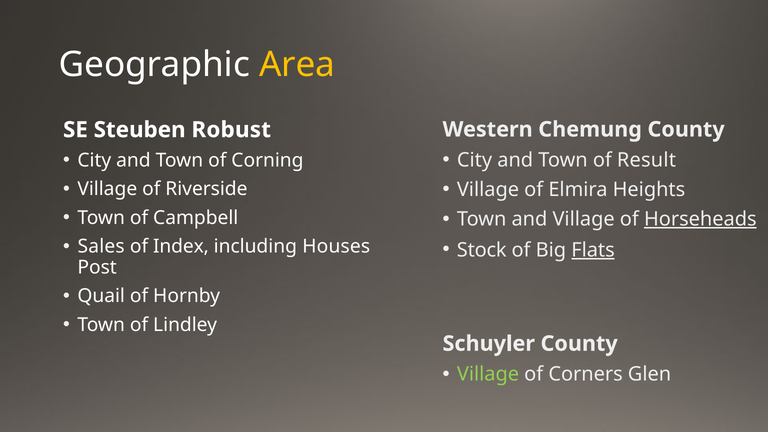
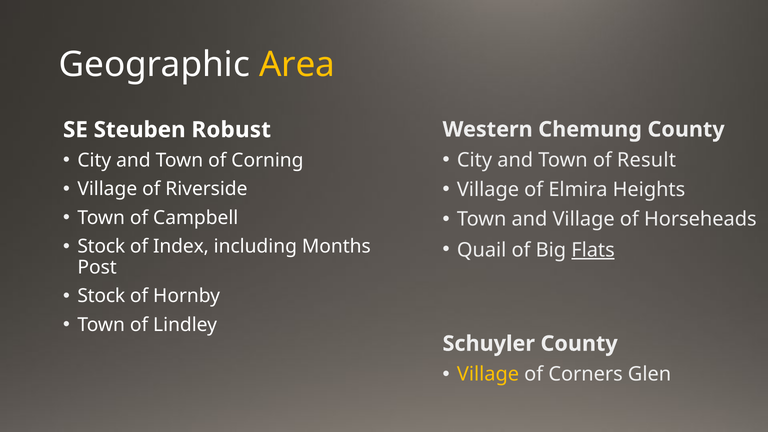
Horseheads underline: present -> none
Sales at (101, 246): Sales -> Stock
Houses: Houses -> Months
Stock: Stock -> Quail
Quail at (101, 296): Quail -> Stock
Village at (488, 374) colour: light green -> yellow
